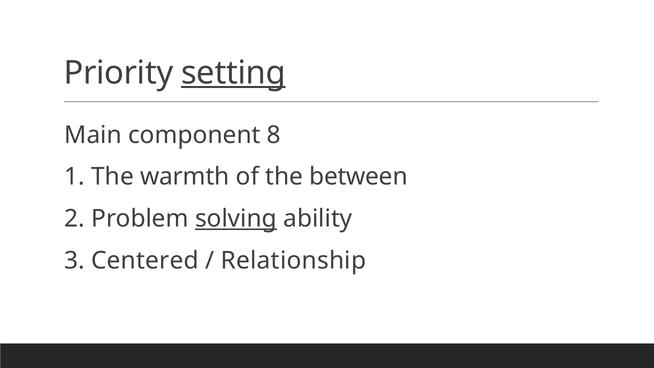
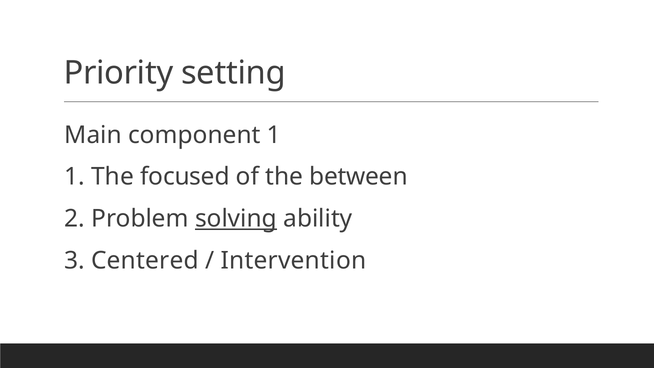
setting underline: present -> none
component 8: 8 -> 1
warmth: warmth -> focused
Relationship: Relationship -> Intervention
